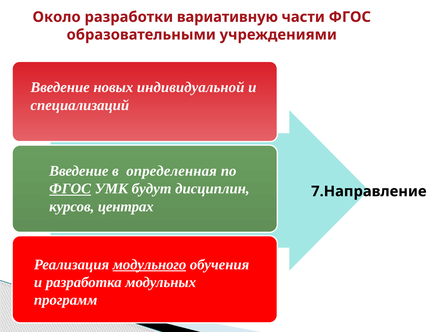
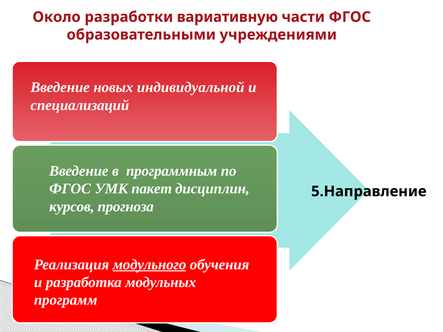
определенная: определенная -> программным
ФГОС at (70, 189) underline: present -> none
будут: будут -> пакет
7.Направление: 7.Направление -> 5.Направление
центрах: центрах -> прогноза
